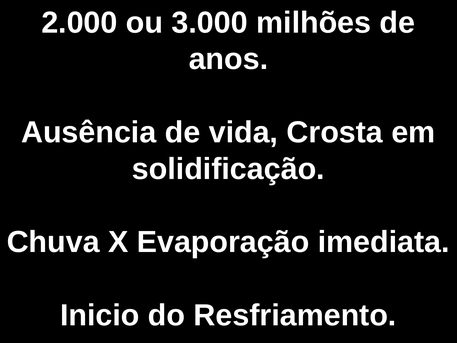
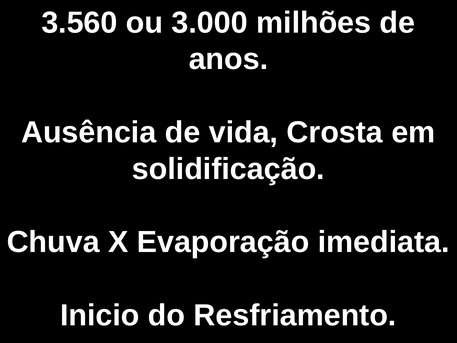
2.000: 2.000 -> 3.560
